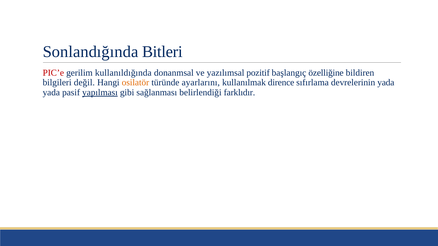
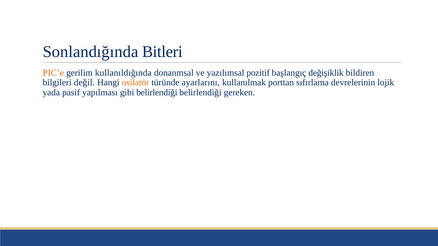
PIC’e colour: red -> orange
özelliğine: özelliğine -> değişiklik
dirence: dirence -> porttan
devrelerinin yada: yada -> lojik
yapılması underline: present -> none
gibi sağlanması: sağlanması -> belirlendiği
farklıdır: farklıdır -> gereken
